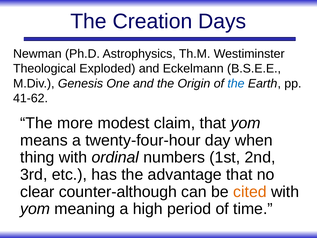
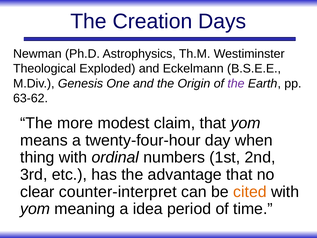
the at (236, 83) colour: blue -> purple
41-62: 41-62 -> 63-62
counter-although: counter-although -> counter-interpret
high: high -> idea
